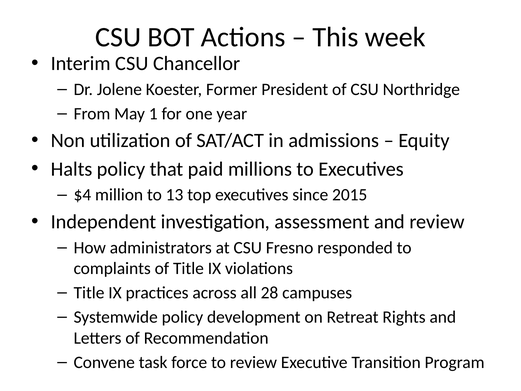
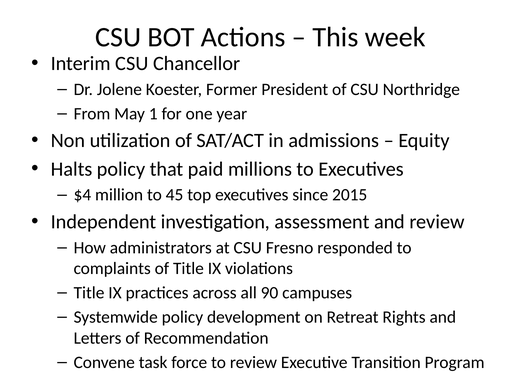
13: 13 -> 45
28: 28 -> 90
